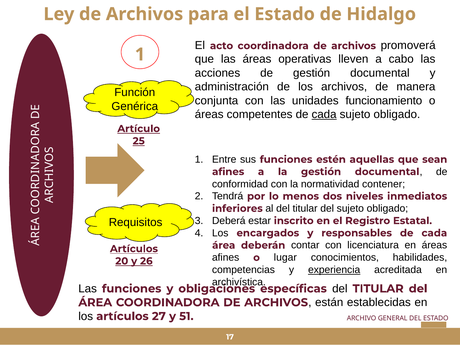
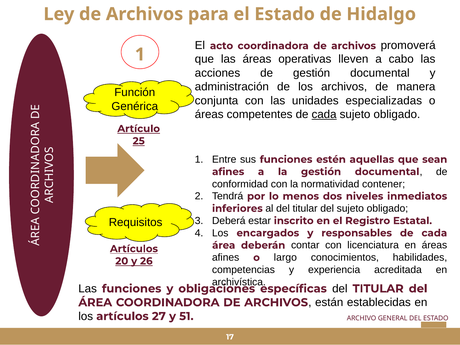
funcionamiento: funcionamiento -> especializadas
lugar: lugar -> largo
experiencia underline: present -> none
